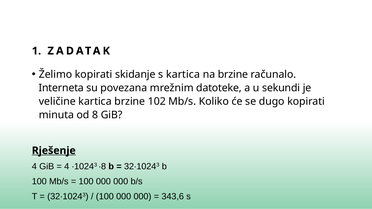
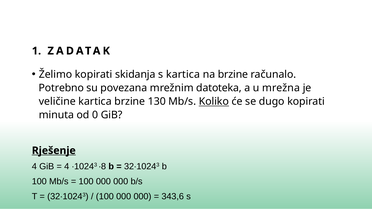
skidanje: skidanje -> skidanja
Interneta: Interneta -> Potrebno
datoteke: datoteke -> datoteka
sekundi: sekundi -> mrežna
102: 102 -> 130
Koliko underline: none -> present
8: 8 -> 0
